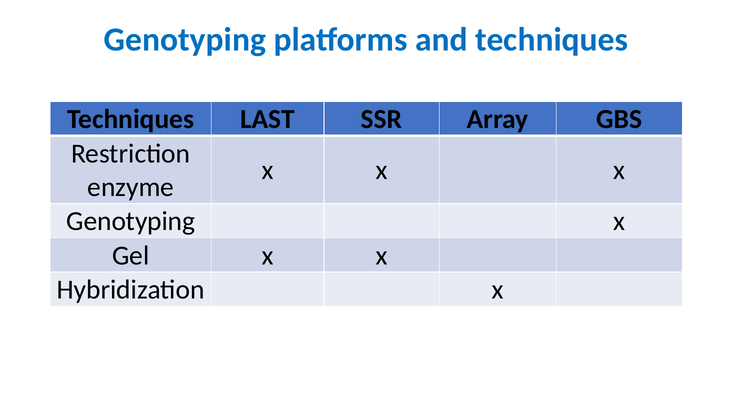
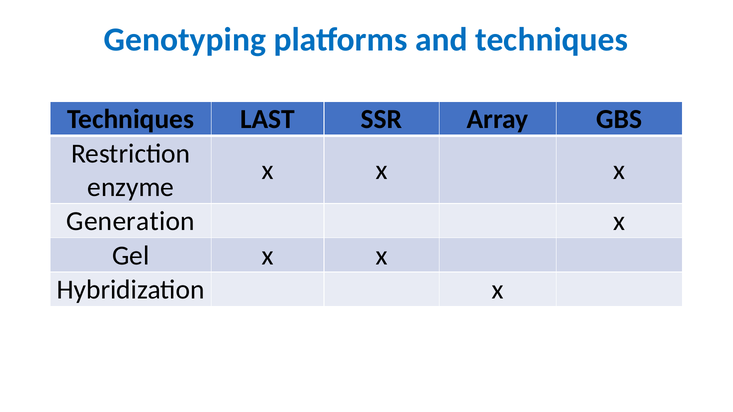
Genotyping at (131, 221): Genotyping -> Generation
